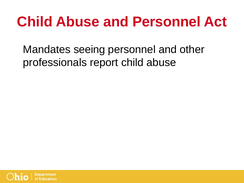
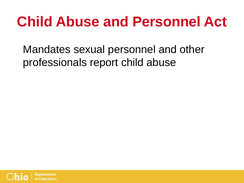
seeing: seeing -> sexual
